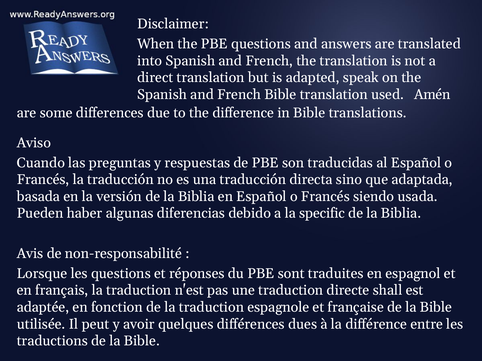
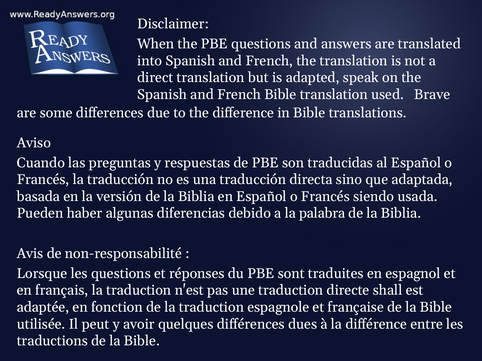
Amén: Amén -> Brave
specific: specific -> palabra
